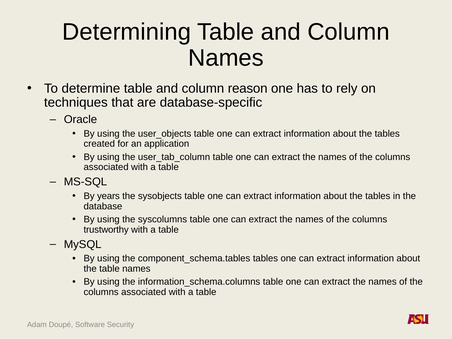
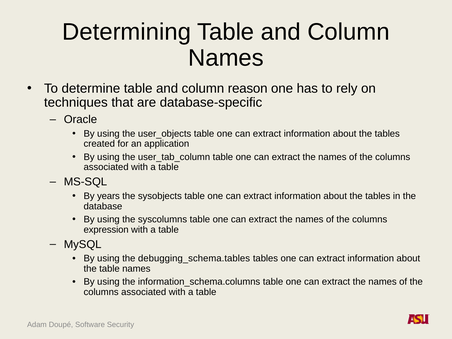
trustworthy: trustworthy -> expression
component_schema.tables: component_schema.tables -> debugging_schema.tables
